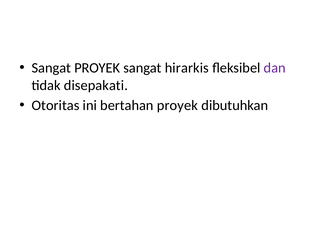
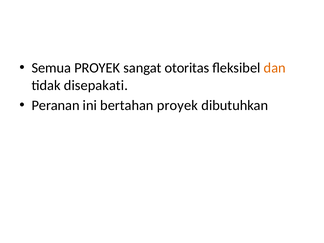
Sangat at (51, 68): Sangat -> Semua
hirarkis: hirarkis -> otoritas
dan colour: purple -> orange
Otoritas: Otoritas -> Peranan
